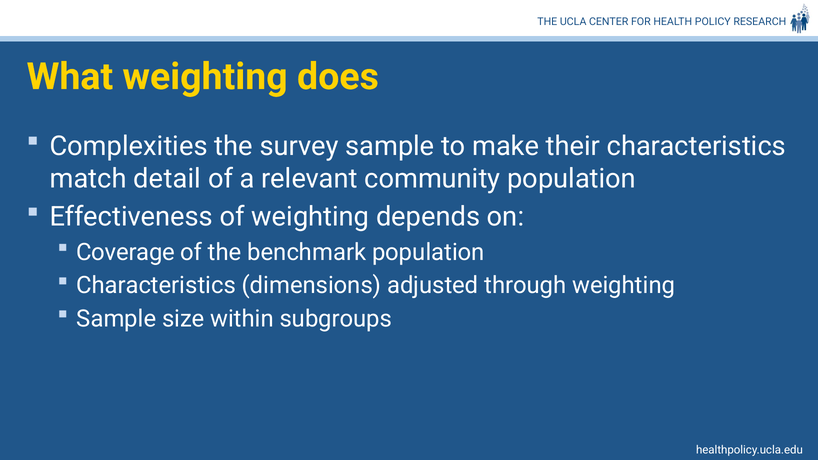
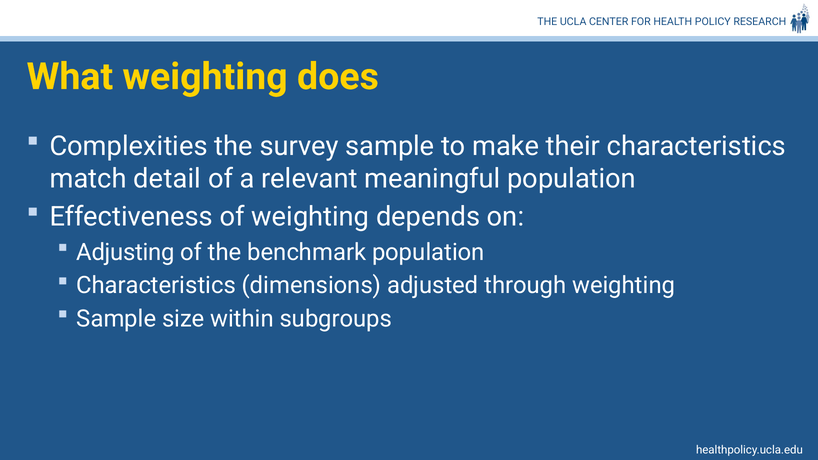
community: community -> meaningful
Coverage: Coverage -> Adjusting
